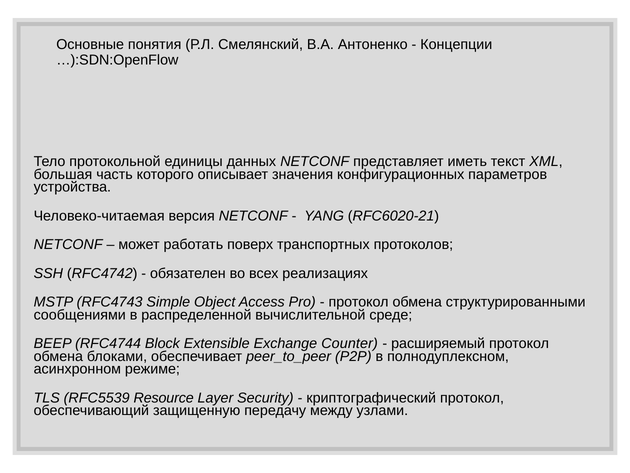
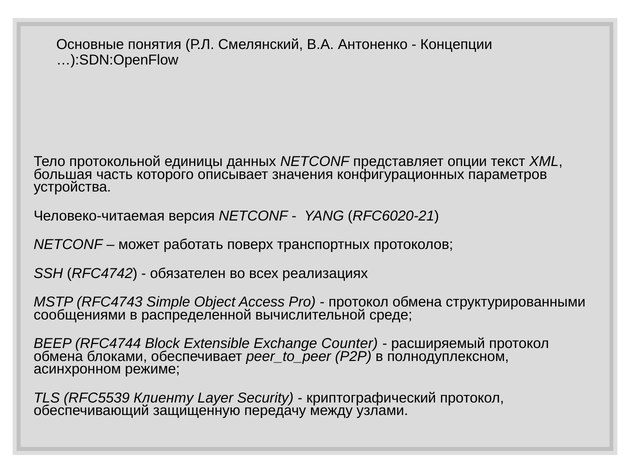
иметь: иметь -> опции
Resource: Resource -> Клиенту
